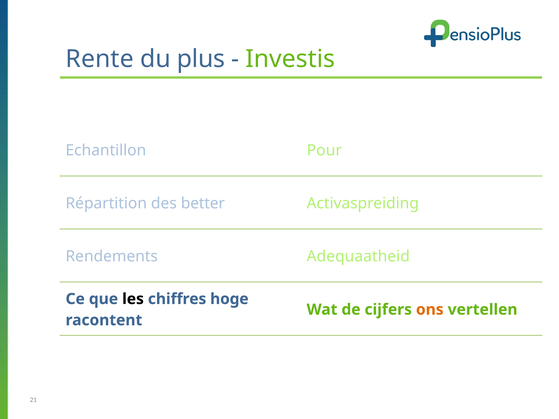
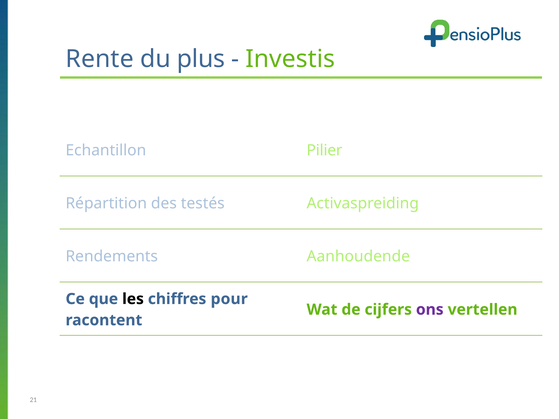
Pour: Pour -> Pilier
better: better -> testés
Adequaatheid: Adequaatheid -> Aanhoudende
hoge: hoge -> pour
ons colour: orange -> purple
